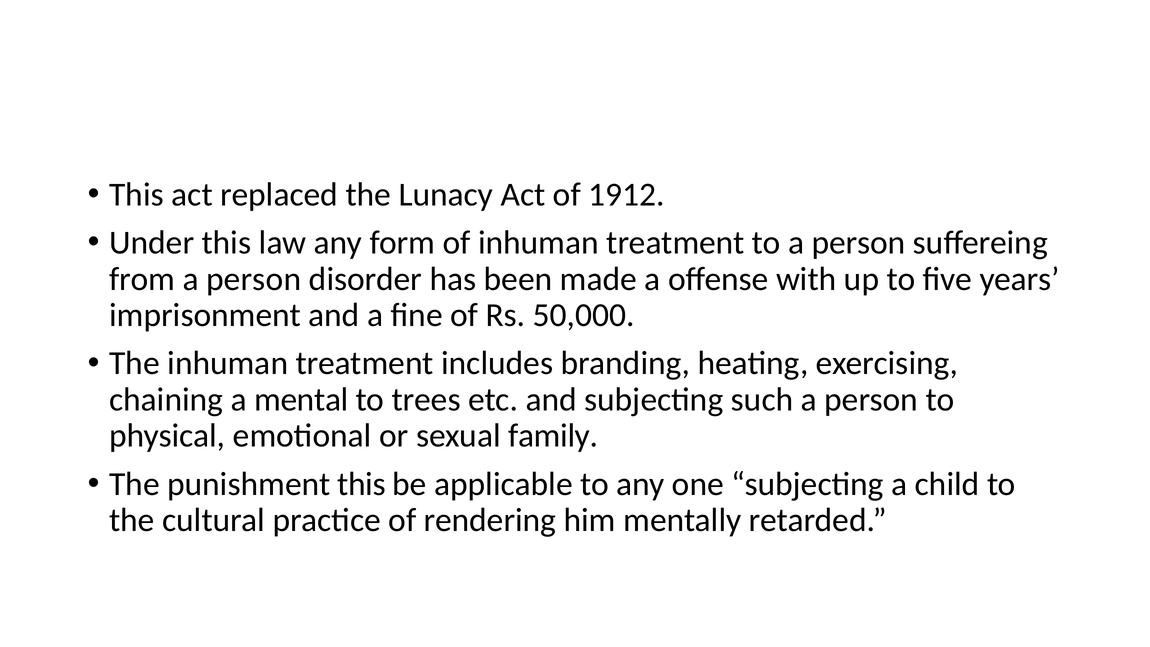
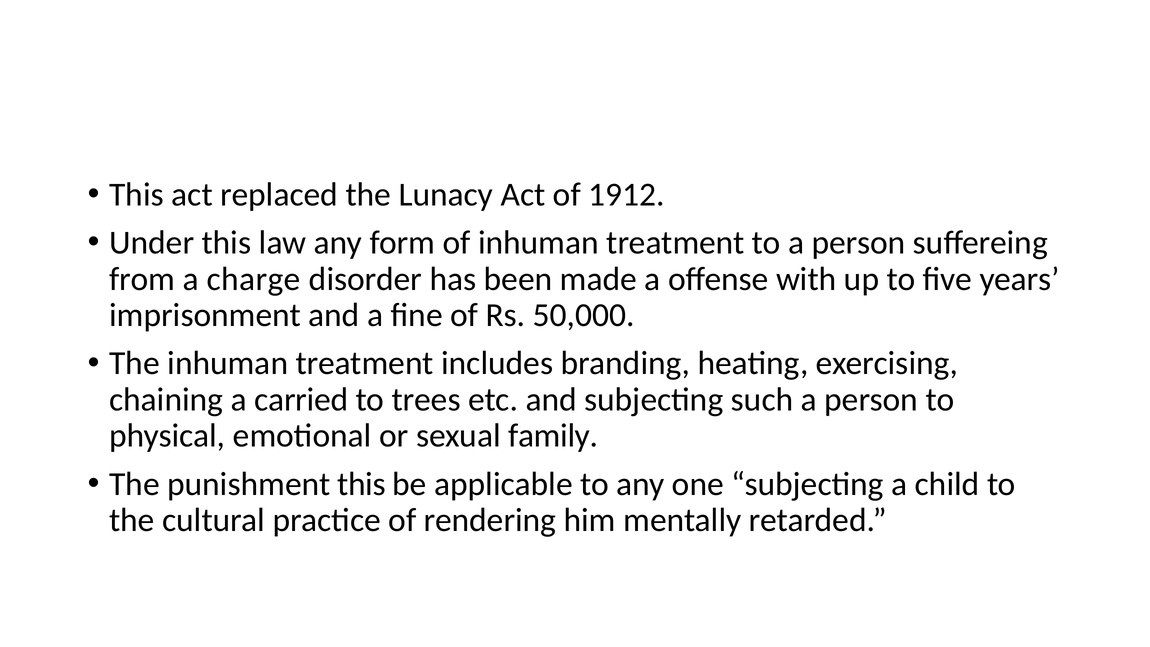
from a person: person -> charge
mental: mental -> carried
